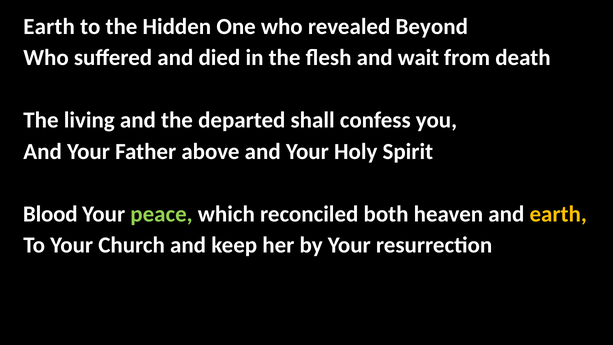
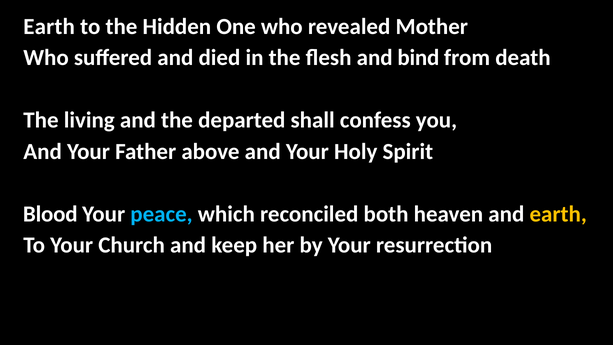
Beyond: Beyond -> Mother
wait: wait -> bind
peace colour: light green -> light blue
